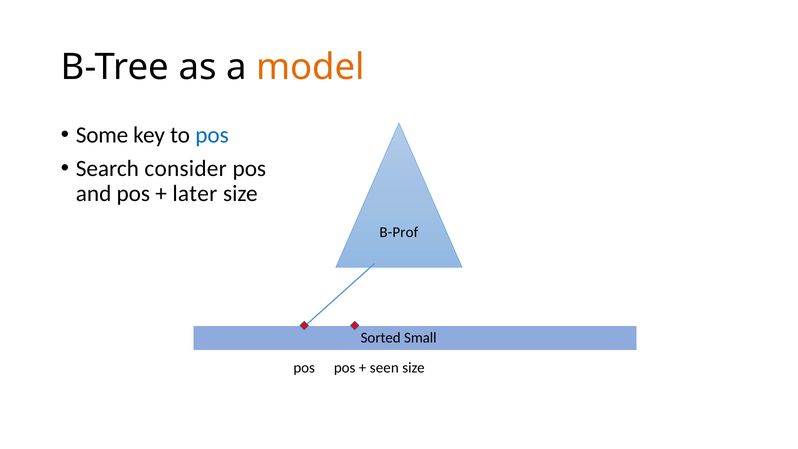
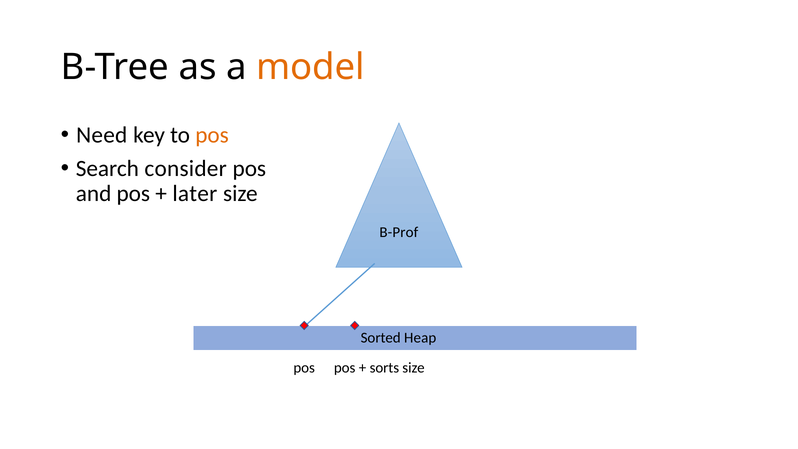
Some: Some -> Need
pos at (212, 135) colour: blue -> orange
Small: Small -> Heap
seen: seen -> sorts
